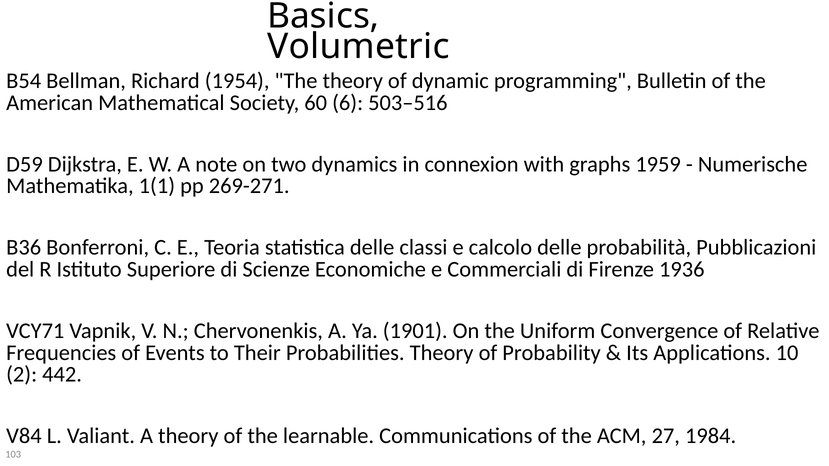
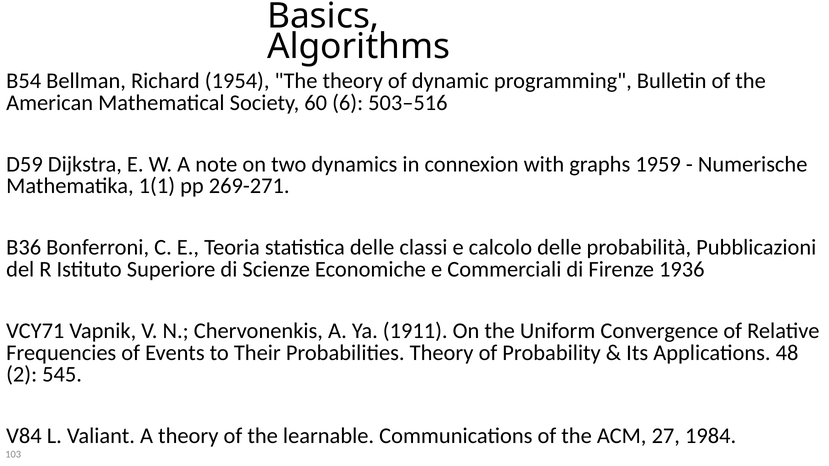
Volumetric: Volumetric -> Algorithms
1901: 1901 -> 1911
10: 10 -> 48
442: 442 -> 545
